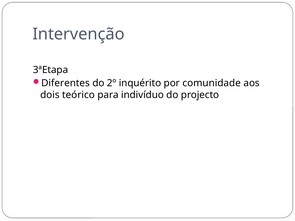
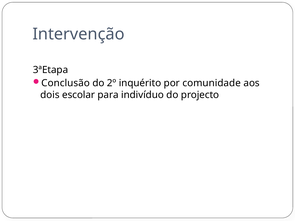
Diferentes: Diferentes -> Conclusão
teórico: teórico -> escolar
